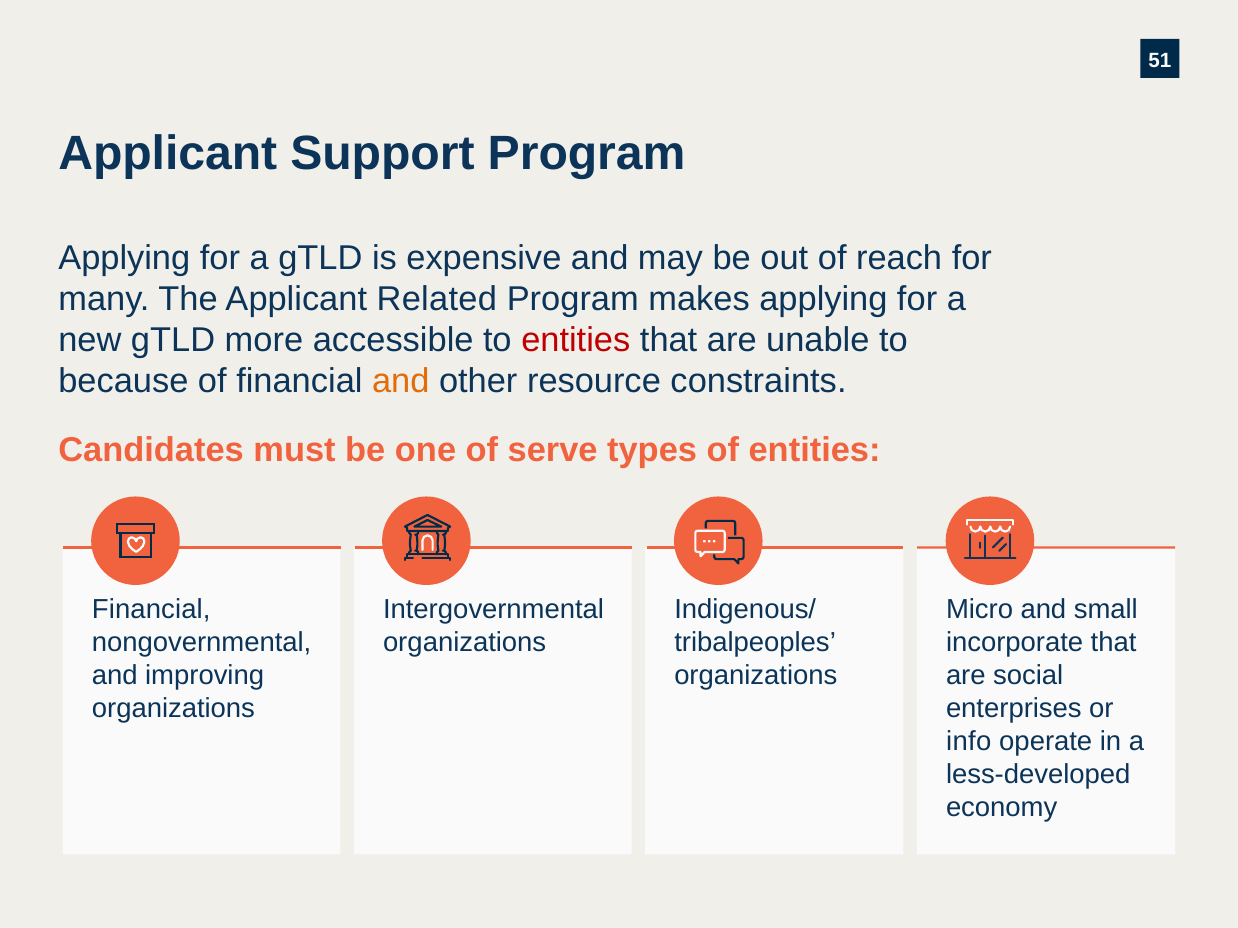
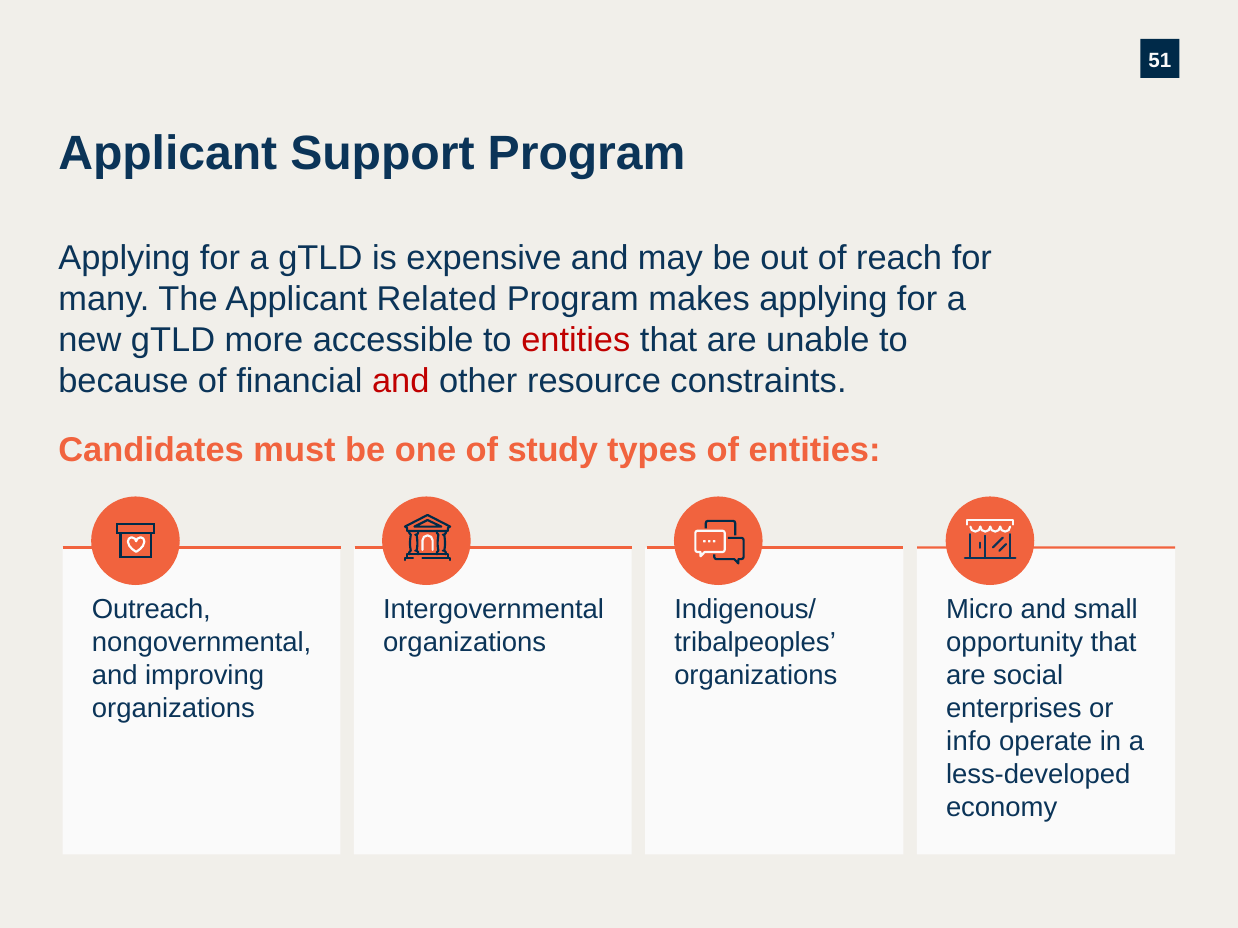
and at (401, 382) colour: orange -> red
serve: serve -> study
Financial at (151, 610): Financial -> Outreach
incorporate: incorporate -> opportunity
